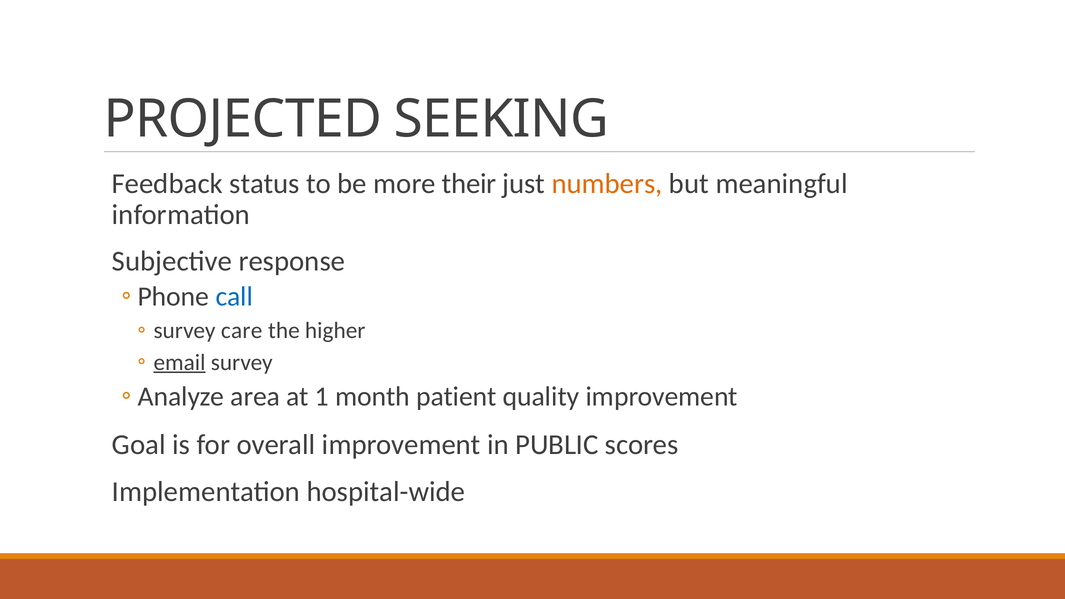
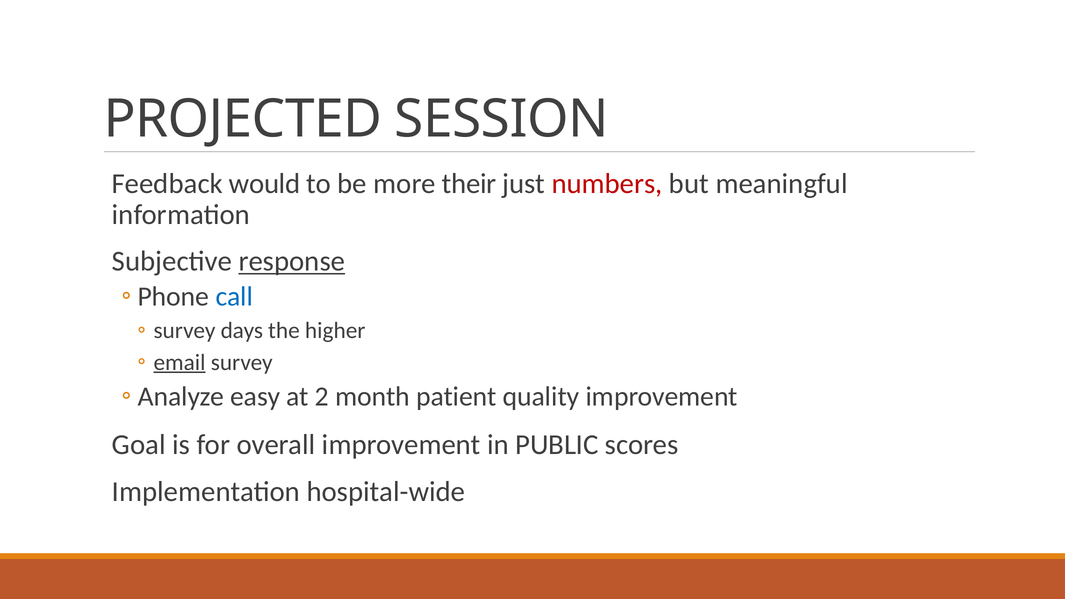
SEEKING: SEEKING -> SESSION
status: status -> would
numbers colour: orange -> red
response underline: none -> present
care: care -> days
area: area -> easy
1: 1 -> 2
